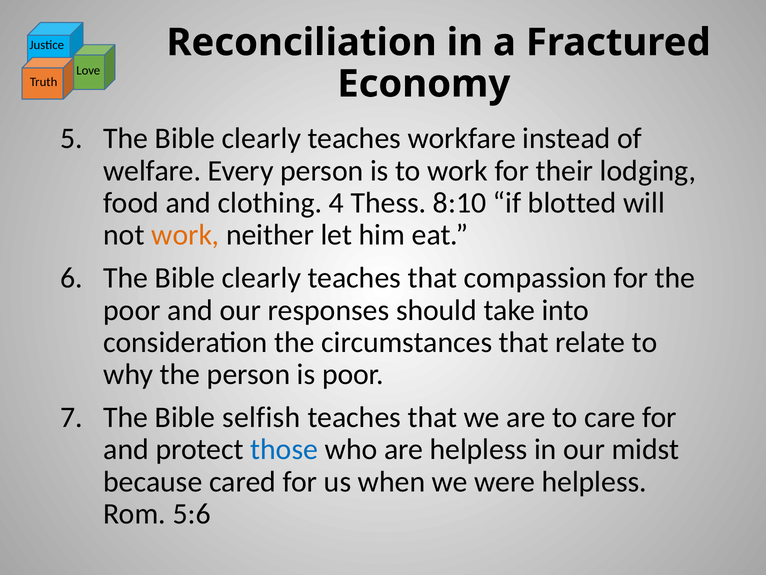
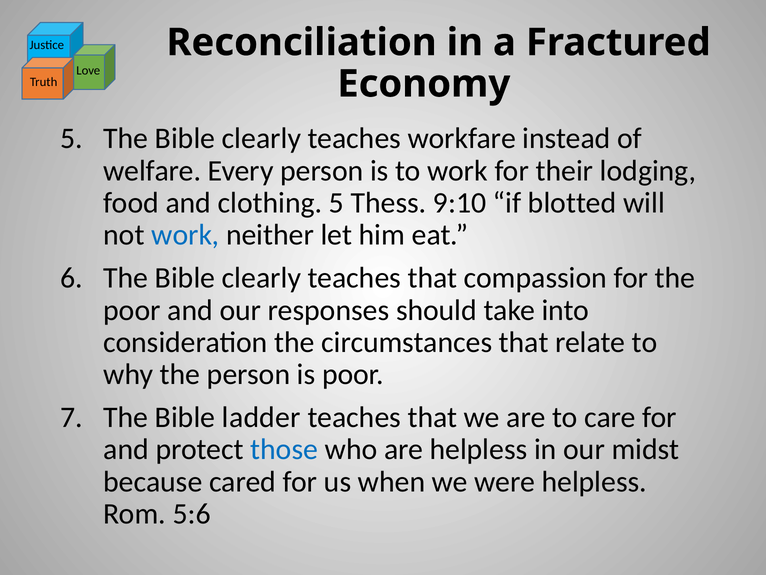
clothing 4: 4 -> 5
8:10: 8:10 -> 9:10
work at (185, 235) colour: orange -> blue
selfish: selfish -> ladder
